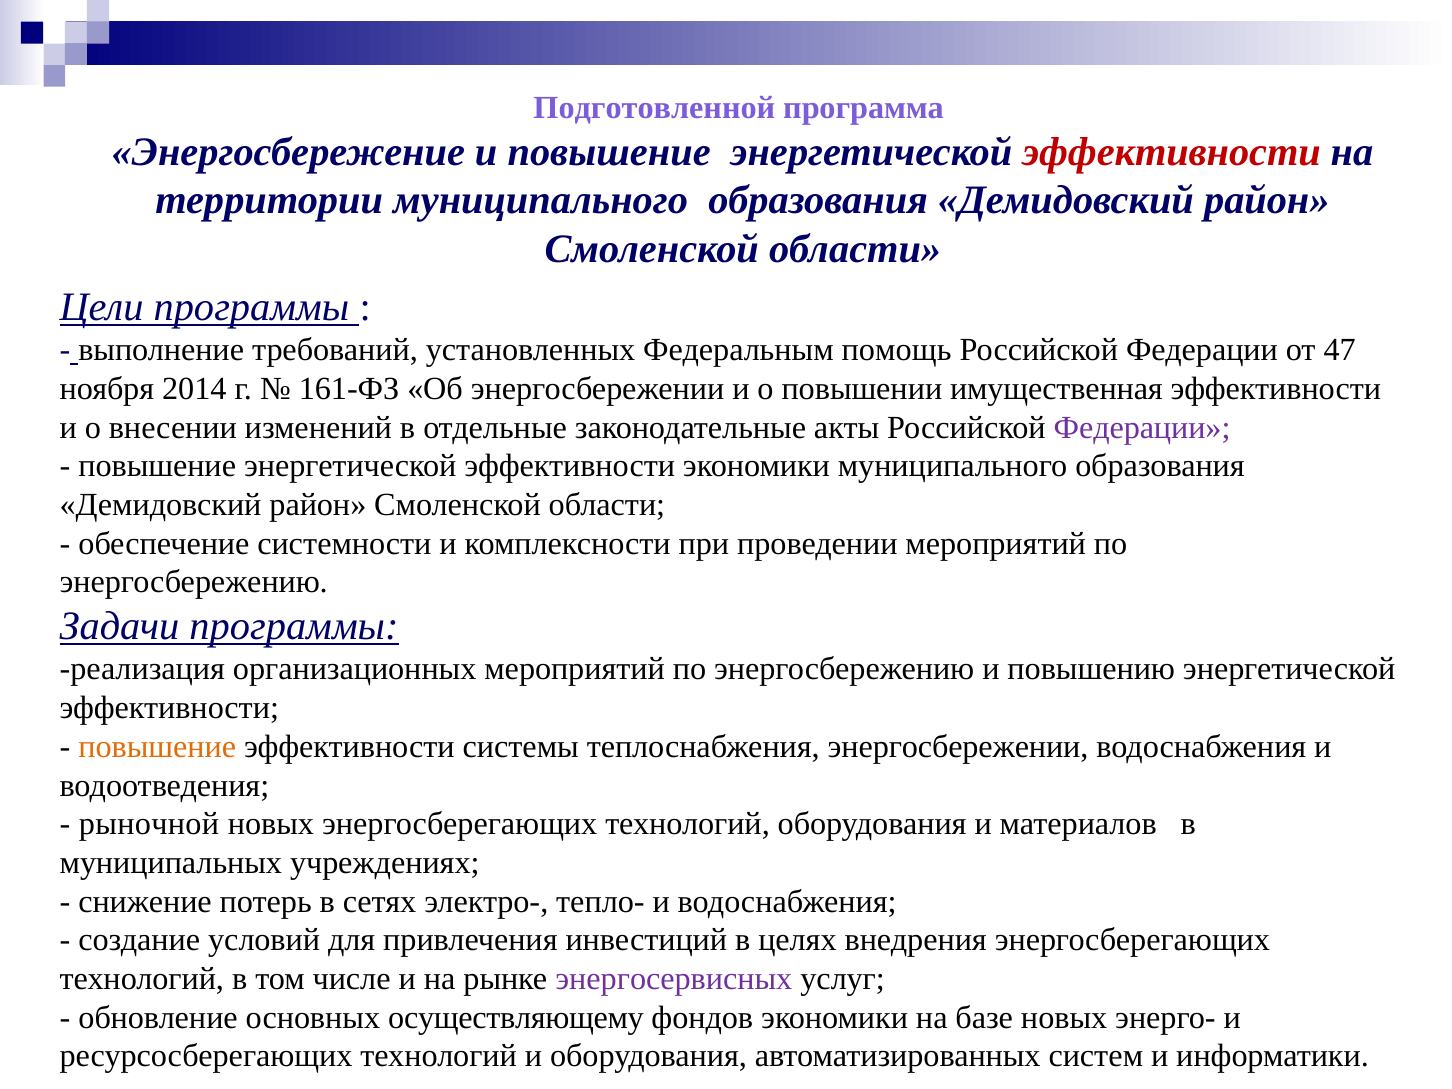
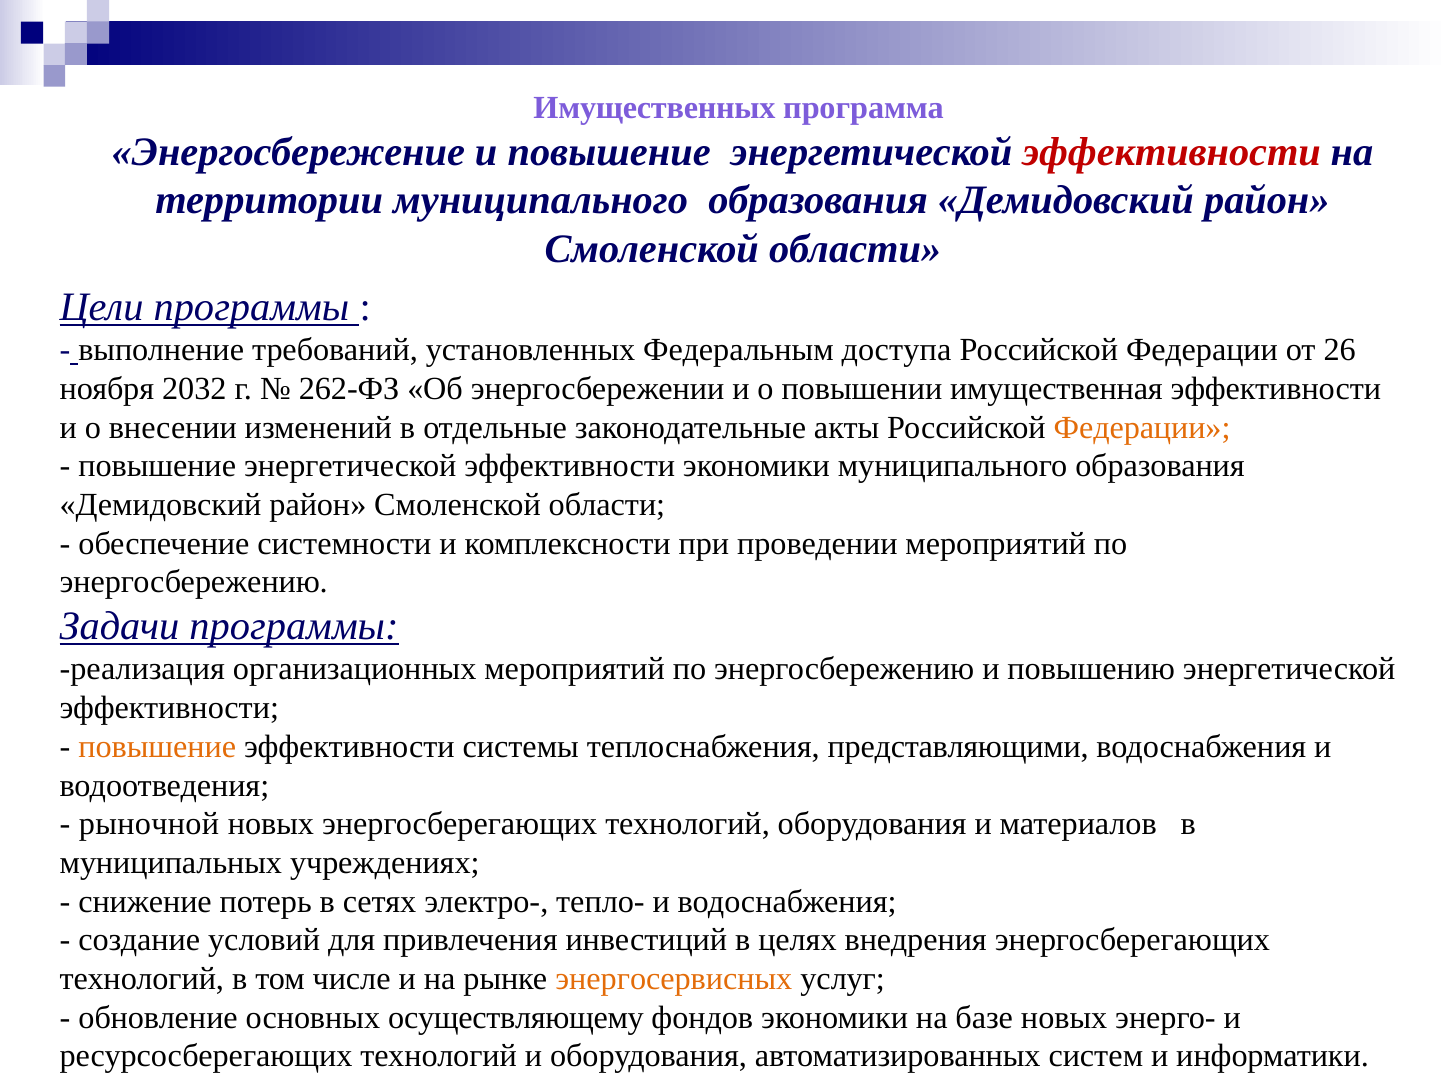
Подготовленной: Подготовленной -> Имущественных
помощь: помощь -> доступа
47: 47 -> 26
2014: 2014 -> 2032
161-ФЗ: 161-ФЗ -> 262-ФЗ
Федерации at (1142, 427) colour: purple -> orange
теплоснабжения энергосбережении: энергосбережении -> представляющими
энергосервисных colour: purple -> orange
